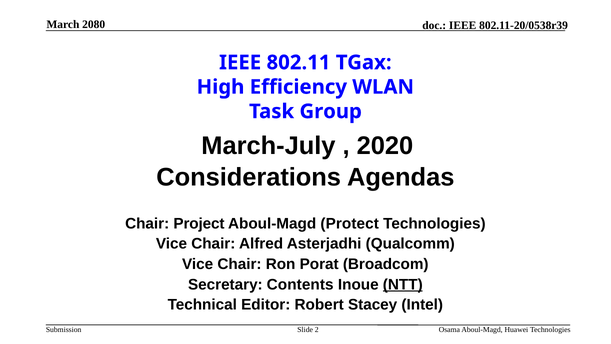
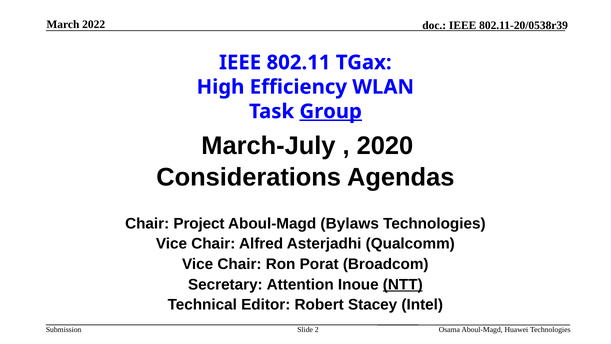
2080: 2080 -> 2022
Group underline: none -> present
Protect: Protect -> Bylaws
Contents: Contents -> Attention
